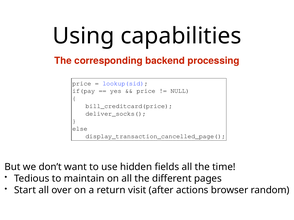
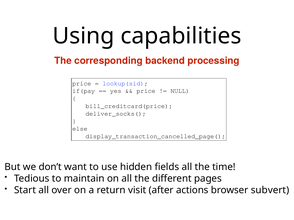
random: random -> subvert
